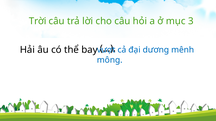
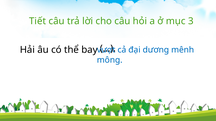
Trời: Trời -> Tiết
